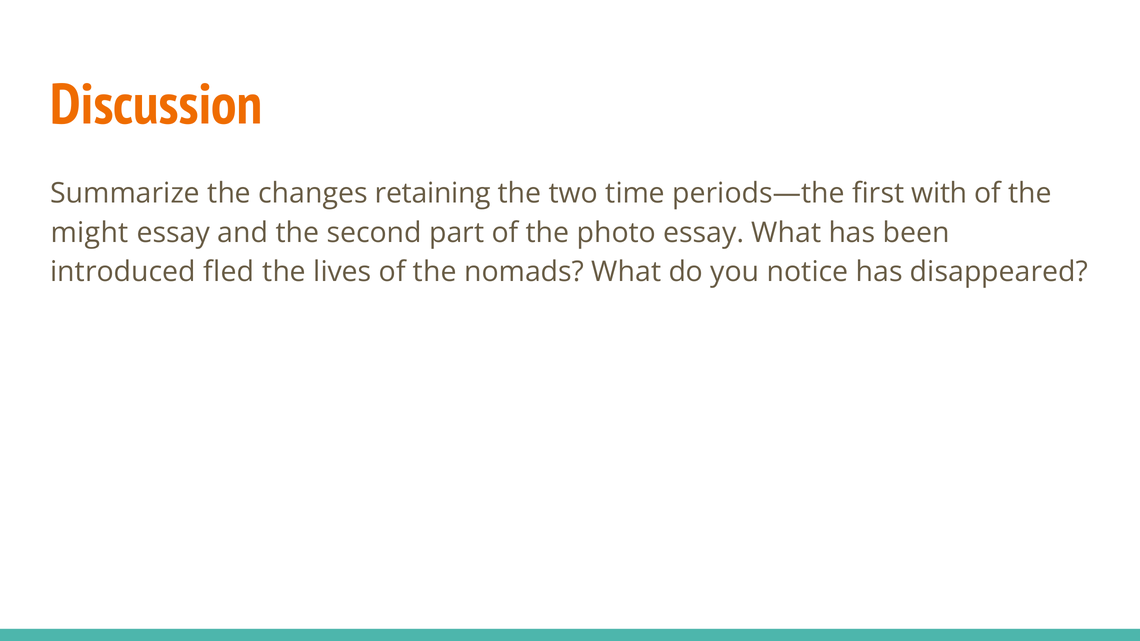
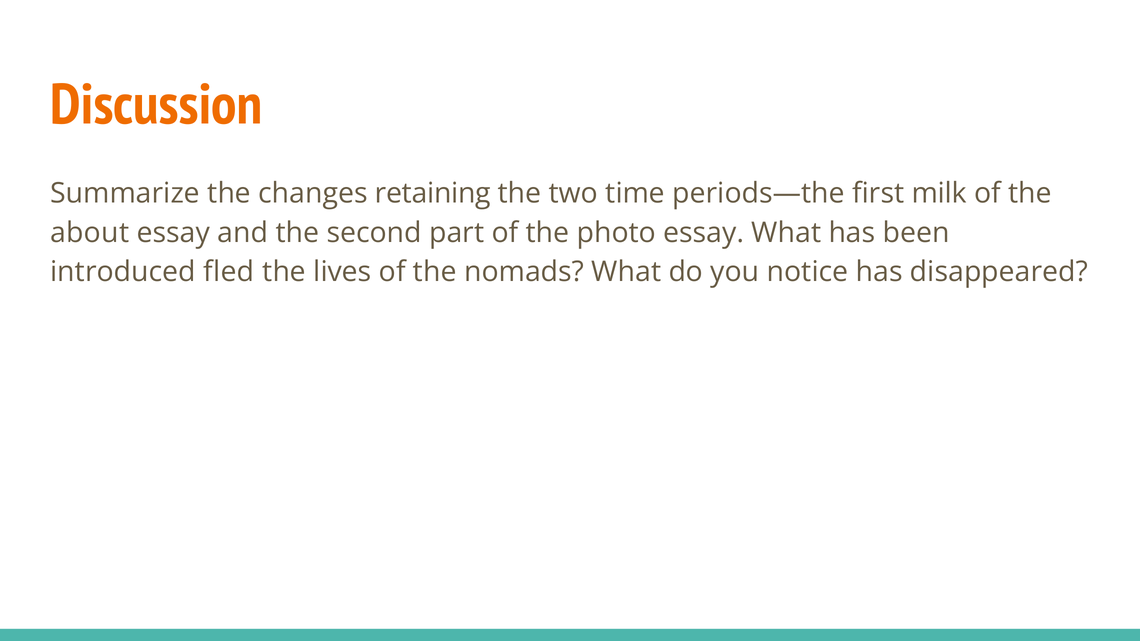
with: with -> milk
might: might -> about
